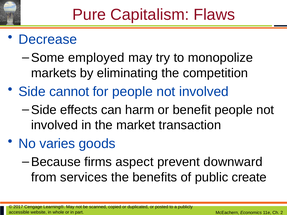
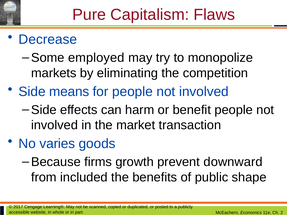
cannot: cannot -> means
aspect: aspect -> growth
services: services -> included
create: create -> shape
